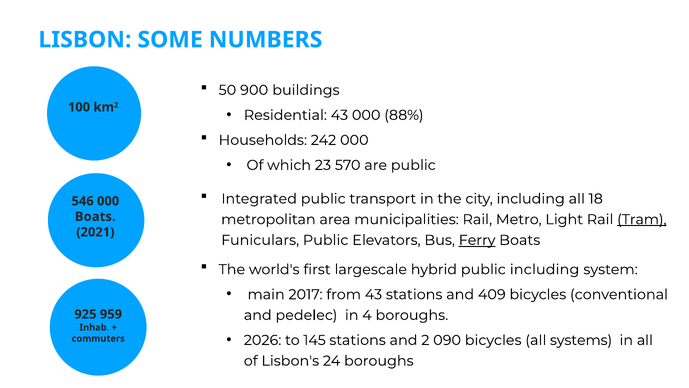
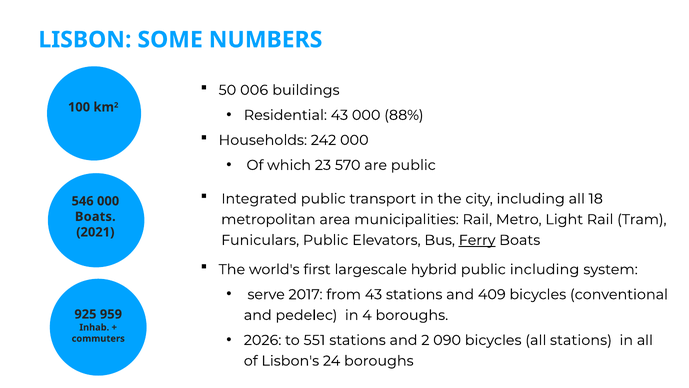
900: 900 -> 006
Tram underline: present -> none
main: main -> serve
145: 145 -> 551
all systems: systems -> stations
